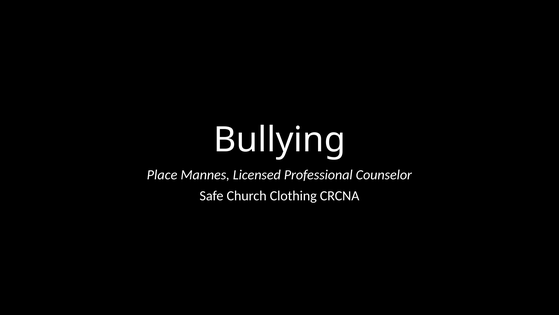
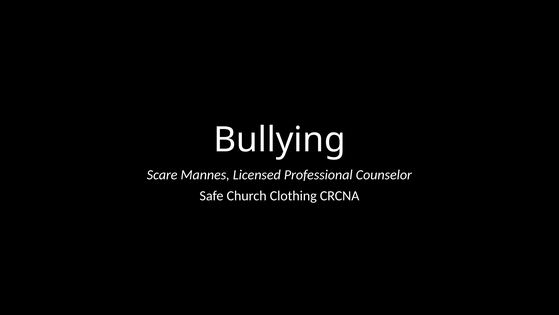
Place: Place -> Scare
